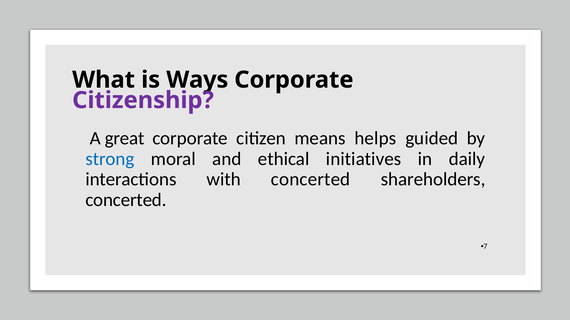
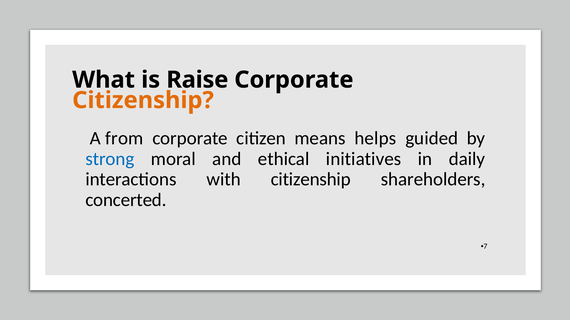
Ways: Ways -> Raise
Citizenship at (143, 100) colour: purple -> orange
great: great -> from
with concerted: concerted -> citizenship
